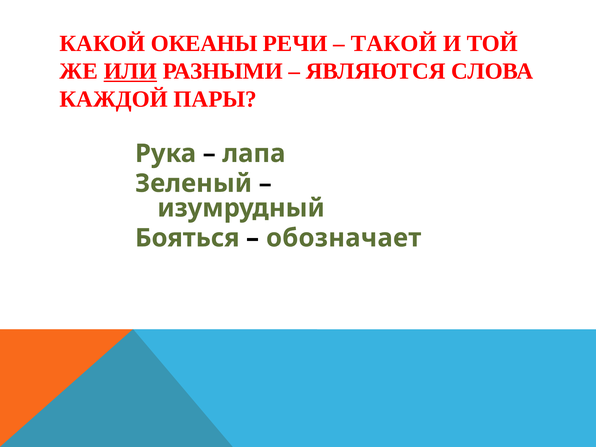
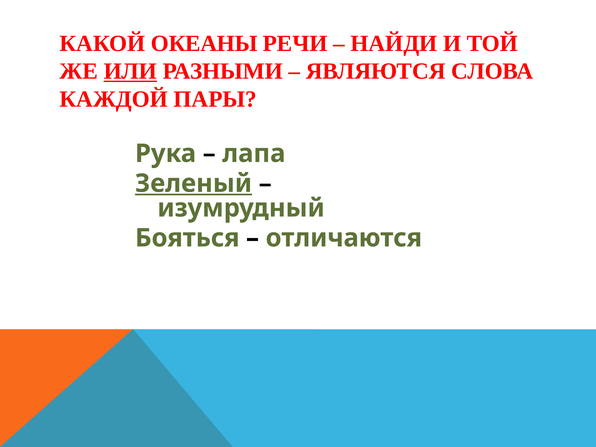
ТАКОЙ: ТАКОЙ -> НАЙДИ
Зеленый underline: none -> present
обозначает: обозначает -> отличаются
